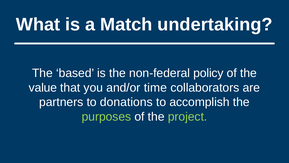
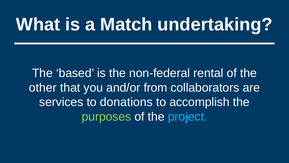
policy: policy -> rental
value: value -> other
time: time -> from
partners: partners -> services
project colour: light green -> light blue
